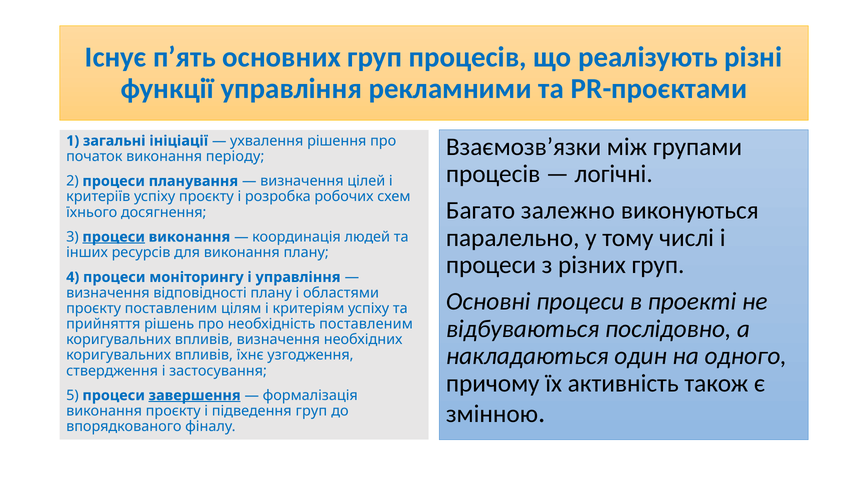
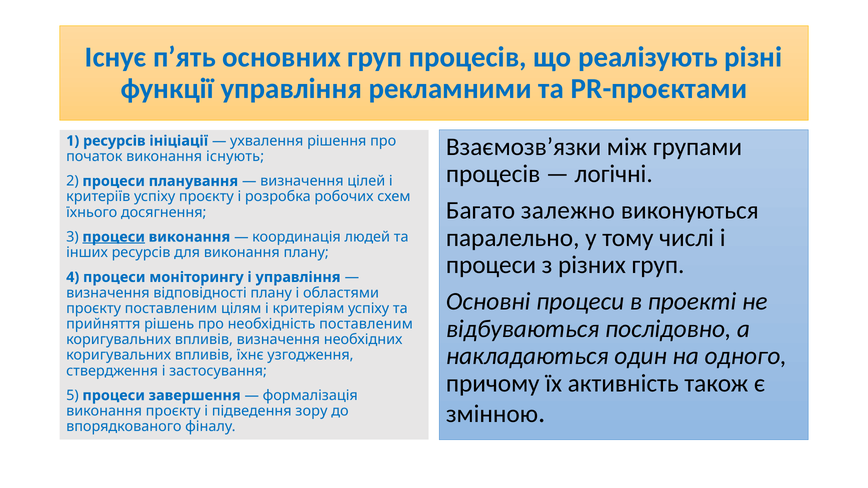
1 загальні: загальні -> ресурсів
періоду: періоду -> існують
завершення underline: present -> none
підведення груп: груп -> зору
